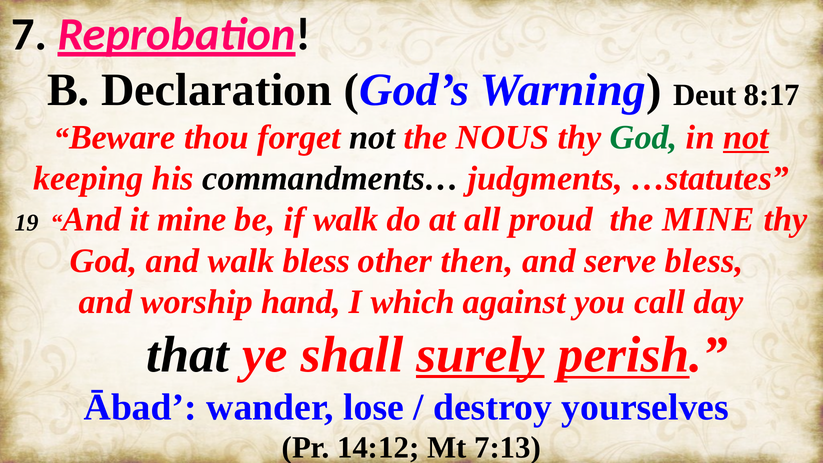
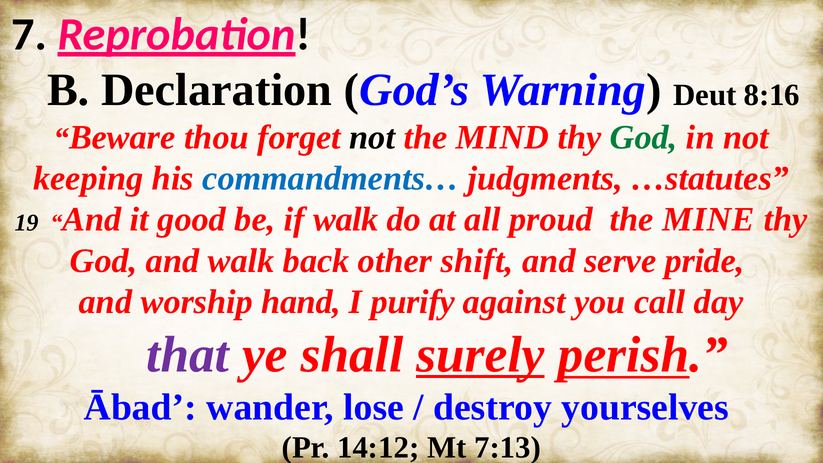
8:17: 8:17 -> 8:16
NOUS: NOUS -> MIND
not at (746, 137) underline: present -> none
commandments… colour: black -> blue
it mine: mine -> good
walk bless: bless -> back
then: then -> shift
serve bless: bless -> pride
which: which -> purify
that colour: black -> purple
